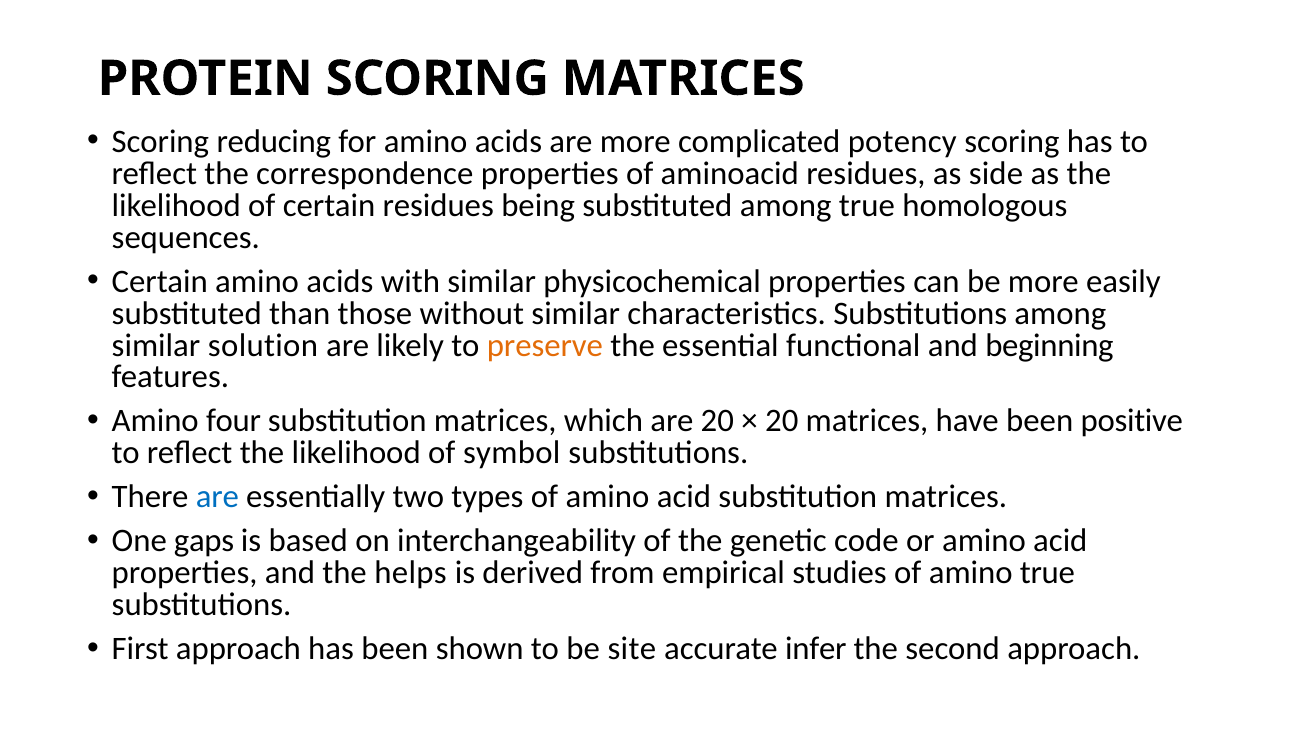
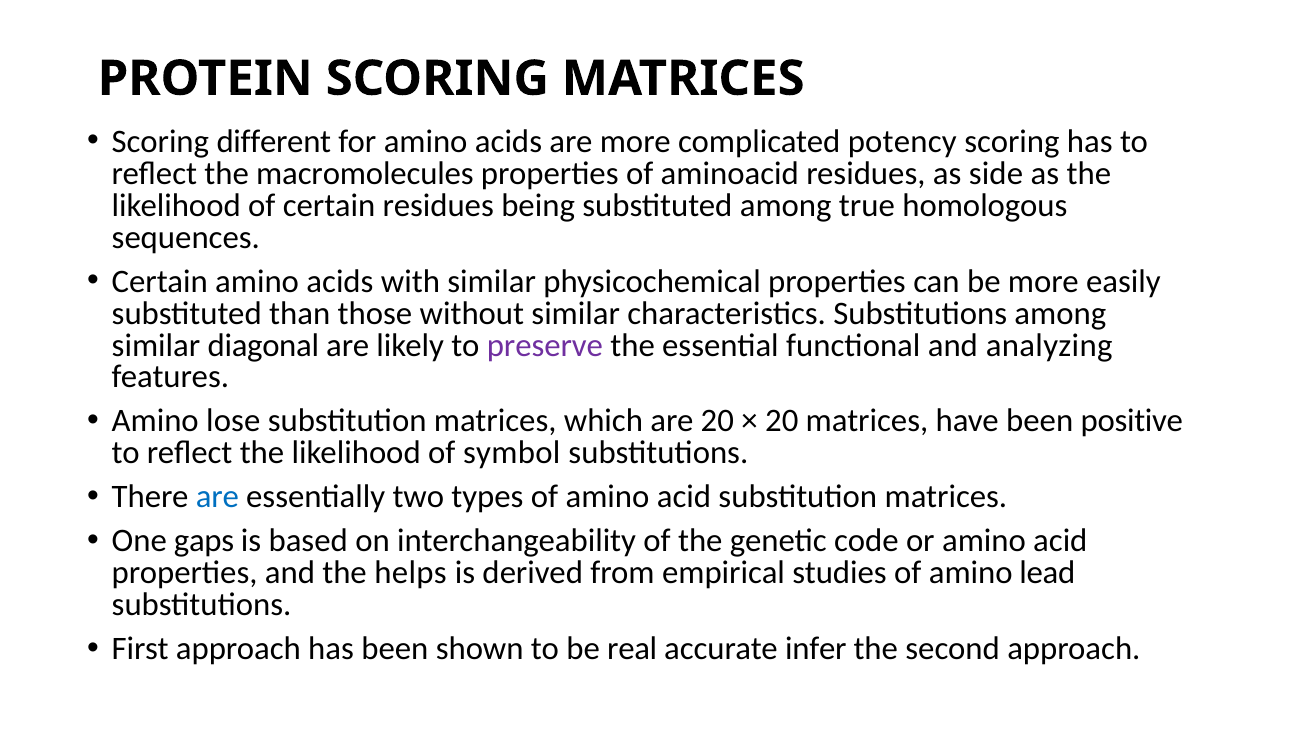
reducing: reducing -> different
correspondence: correspondence -> macromolecules
solution: solution -> diagonal
preserve colour: orange -> purple
beginning: beginning -> analyzing
four: four -> lose
amino true: true -> lead
site: site -> real
